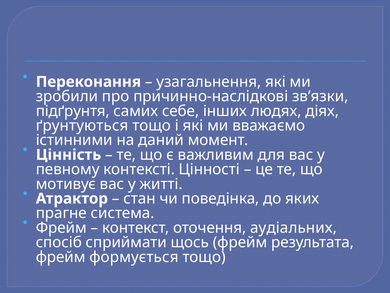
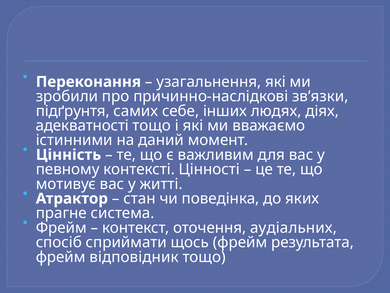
ґрунтуються: ґрунтуються -> адекватності
формується: формується -> відповідник
